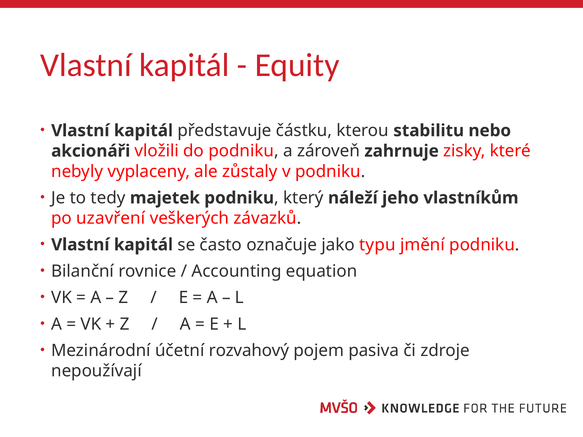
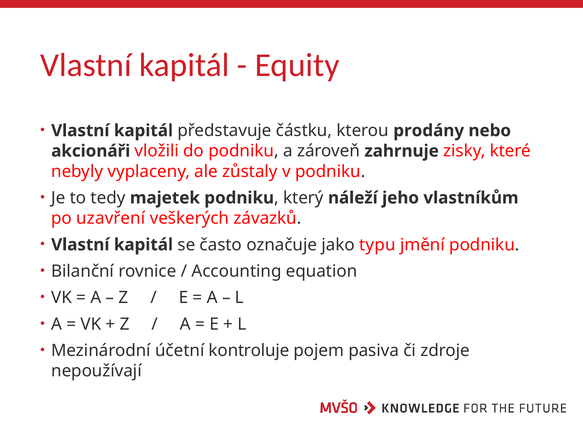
stabilitu: stabilitu -> prodány
rozvahový: rozvahový -> kontroluje
